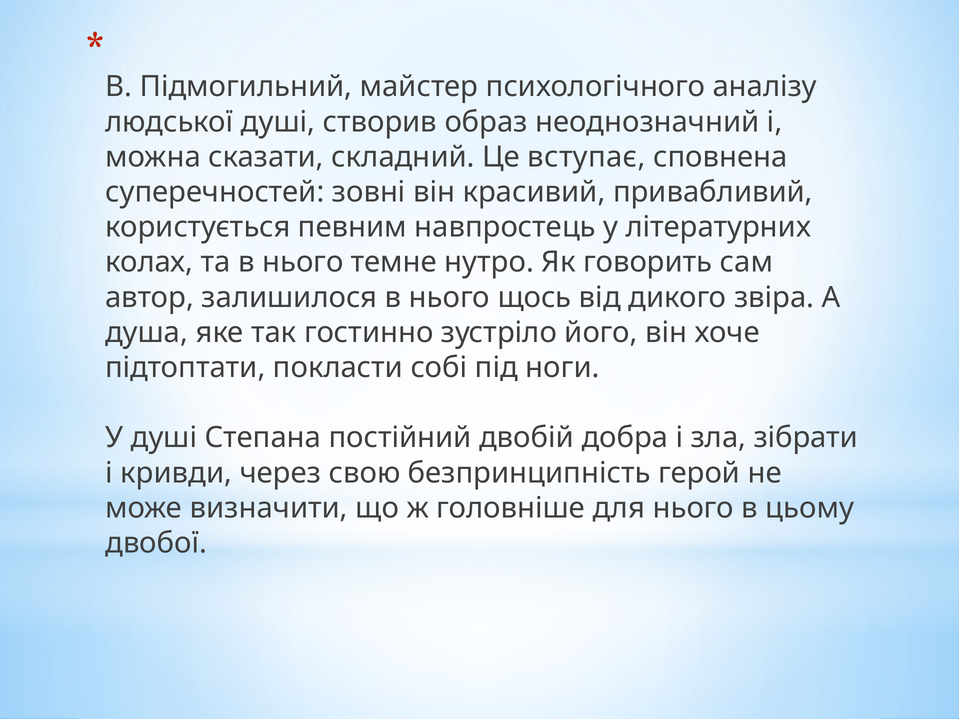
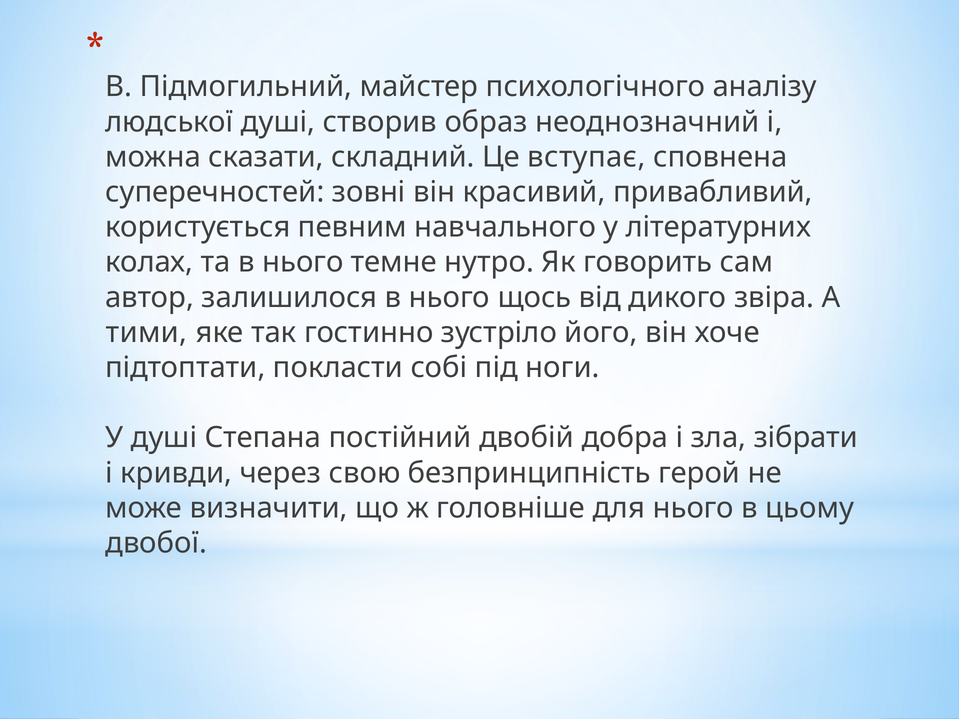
навпростець: навпростець -> навчального
душа: душа -> тими
